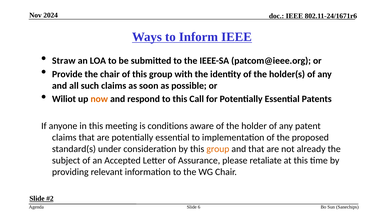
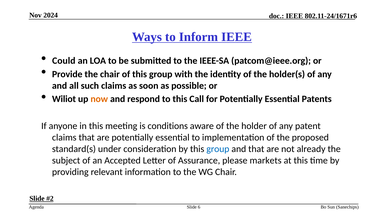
Straw: Straw -> Could
group at (218, 149) colour: orange -> blue
retaliate: retaliate -> markets
